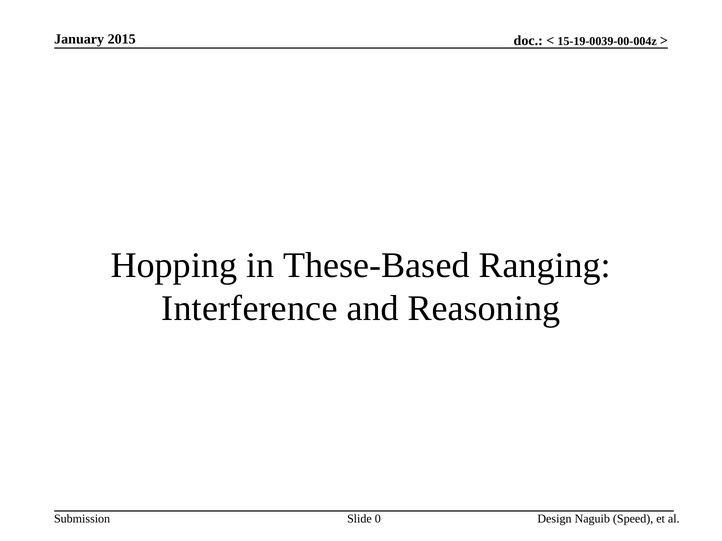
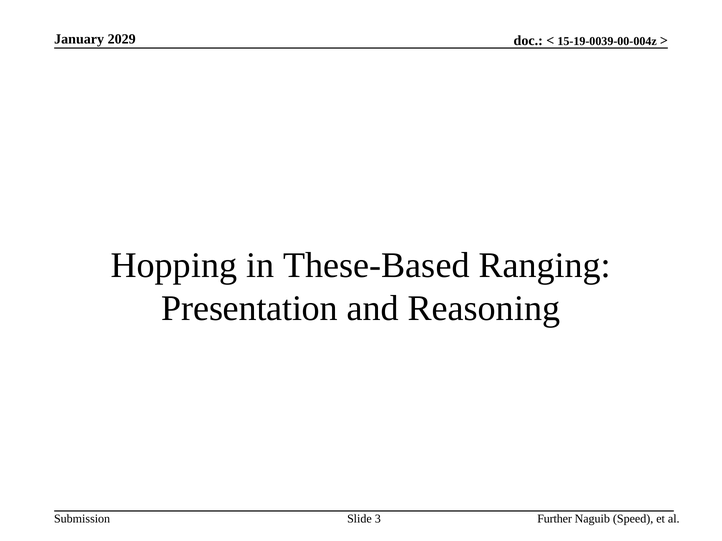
2015: 2015 -> 2029
Interference: Interference -> Presentation
0: 0 -> 3
Design: Design -> Further
